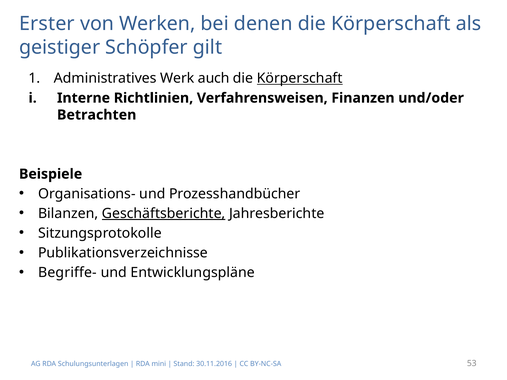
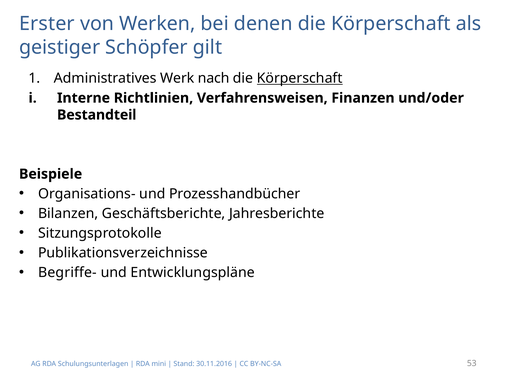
auch: auch -> nach
Betrachten: Betrachten -> Bestandteil
Geschäftsberichte underline: present -> none
